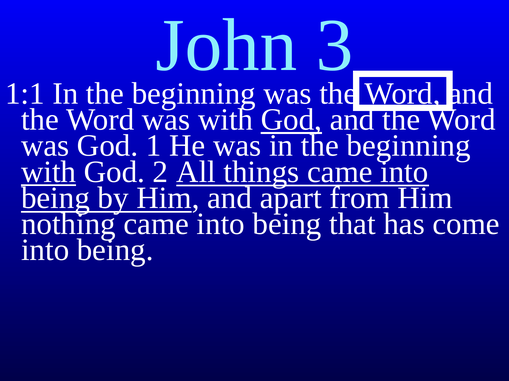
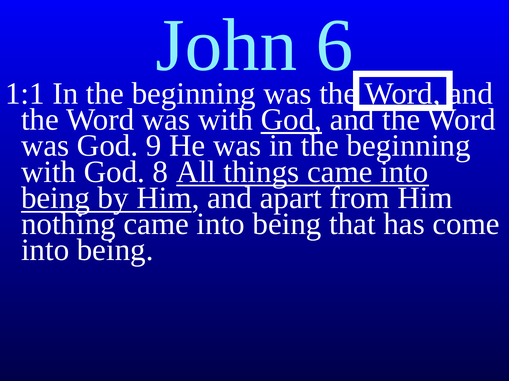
3: 3 -> 6
1: 1 -> 9
with at (49, 172) underline: present -> none
2: 2 -> 8
